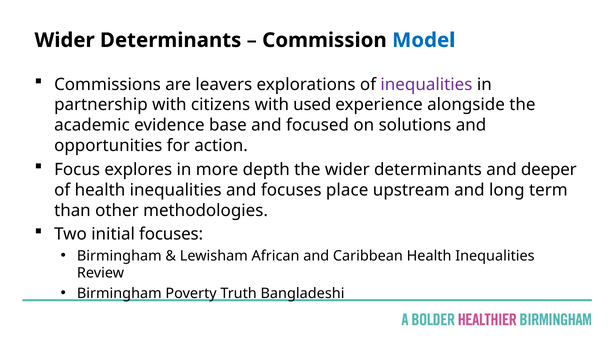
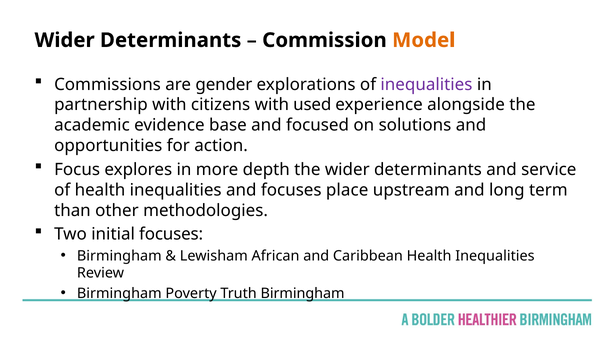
Model colour: blue -> orange
leavers: leavers -> gender
deeper: deeper -> service
Truth Bangladeshi: Bangladeshi -> Birmingham
